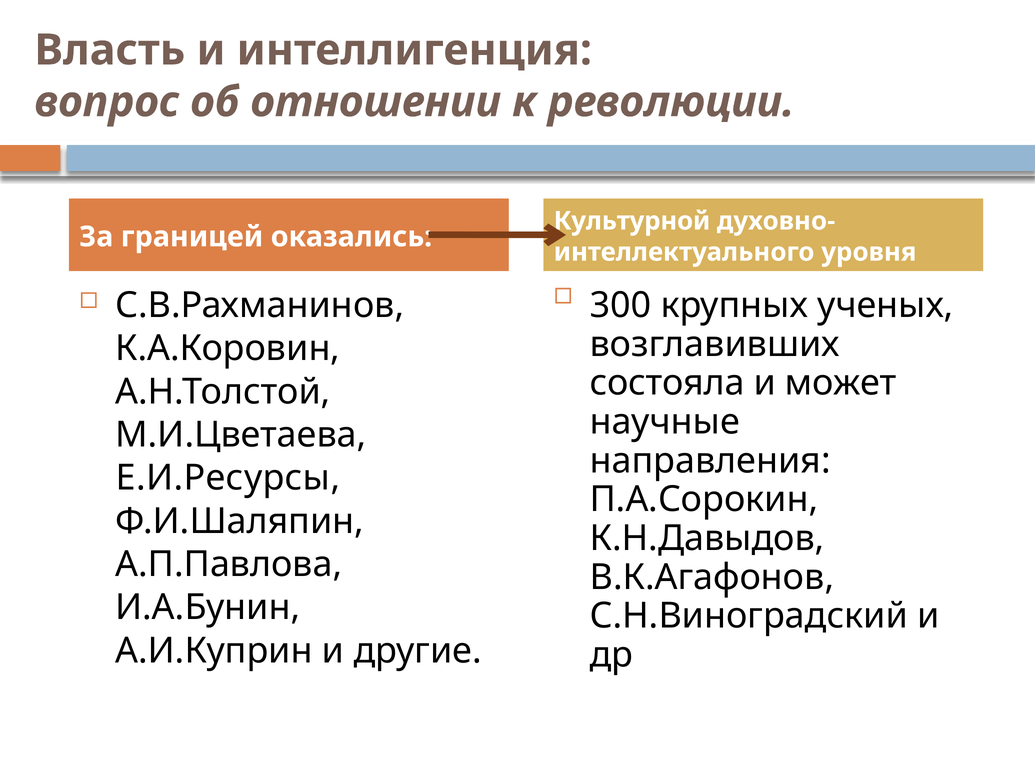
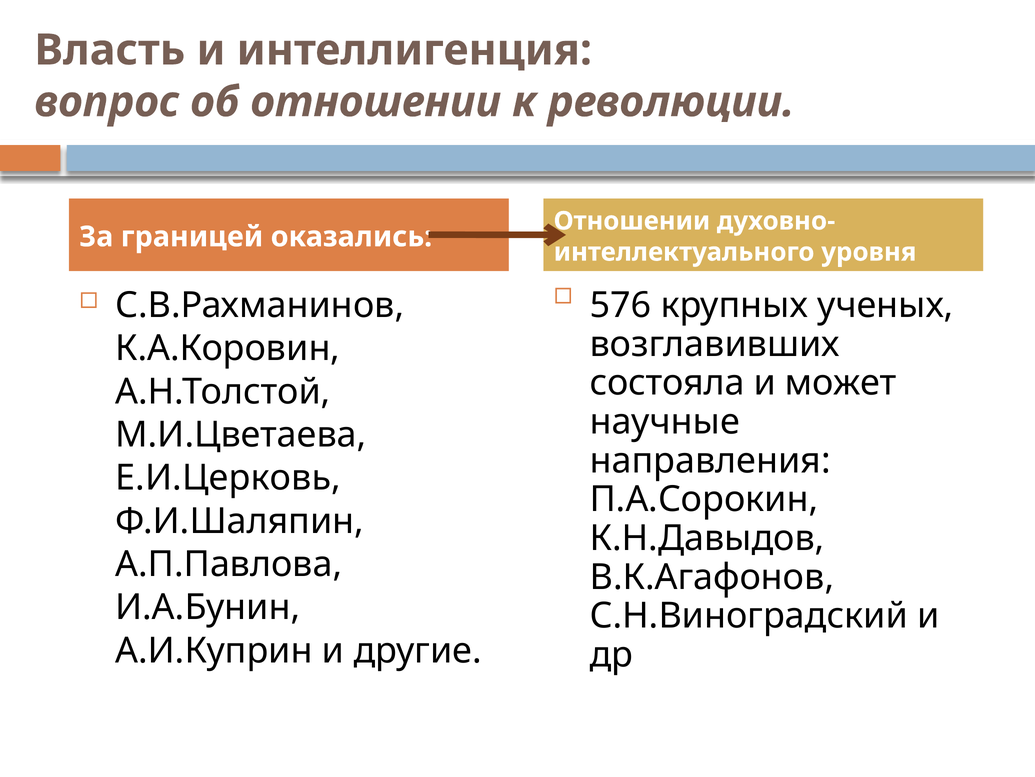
Культурной at (632, 221): Культурной -> Отношении
300: 300 -> 576
Е.И.Ресурсы: Е.И.Ресурсы -> Е.И.Церковь
